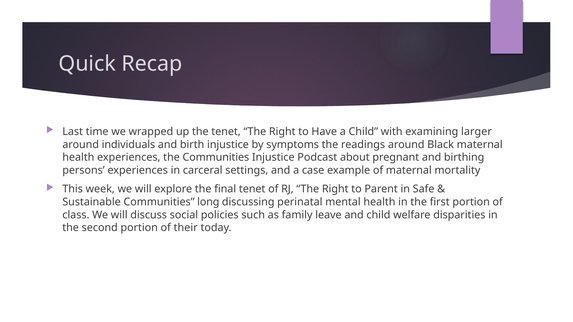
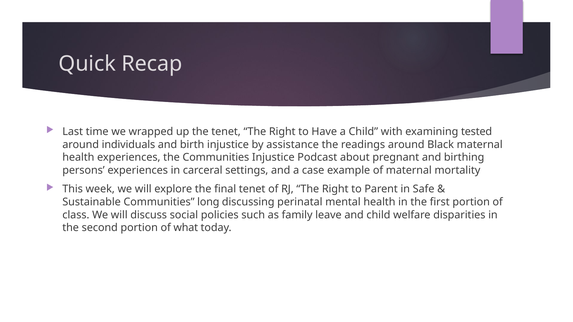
larger: larger -> tested
symptoms: symptoms -> assistance
their: their -> what
